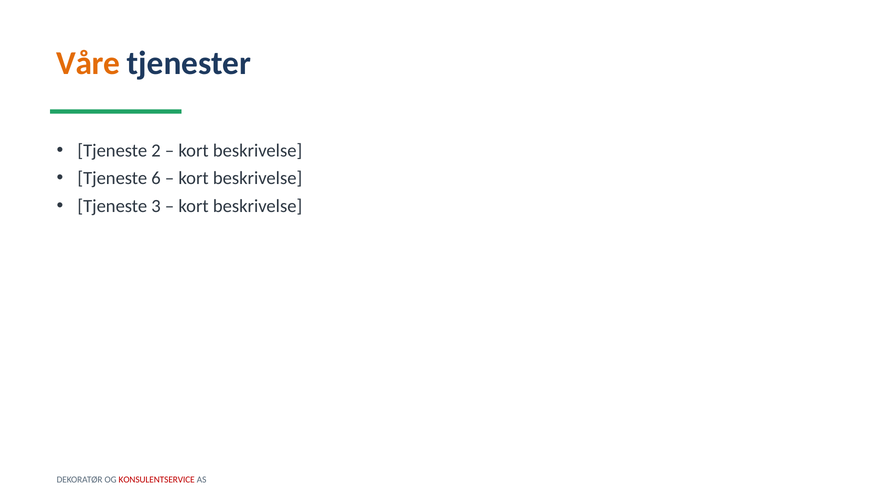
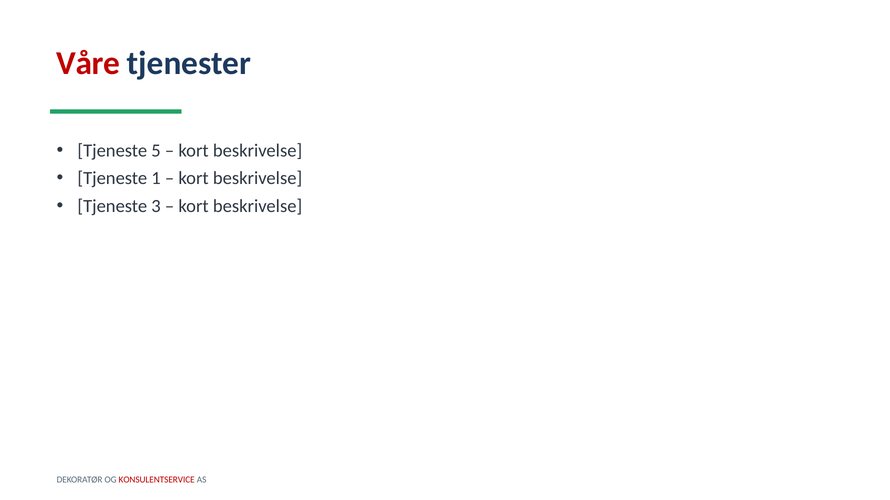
Våre colour: orange -> red
2: 2 -> 5
6: 6 -> 1
